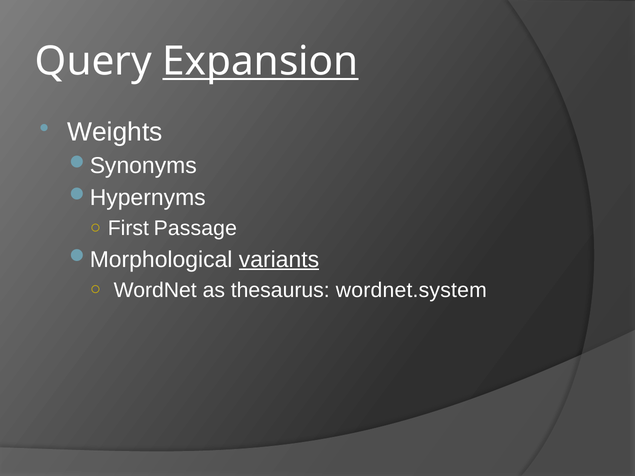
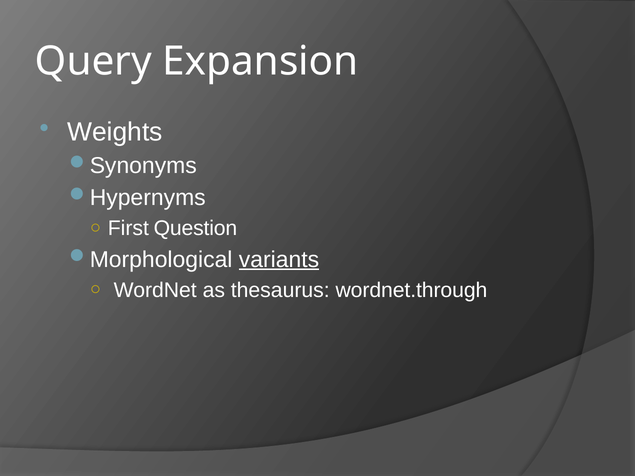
Expansion underline: present -> none
Passage: Passage -> Question
wordnet.system: wordnet.system -> wordnet.through
